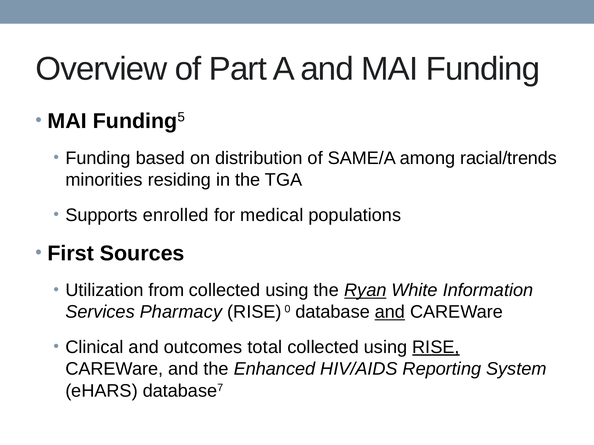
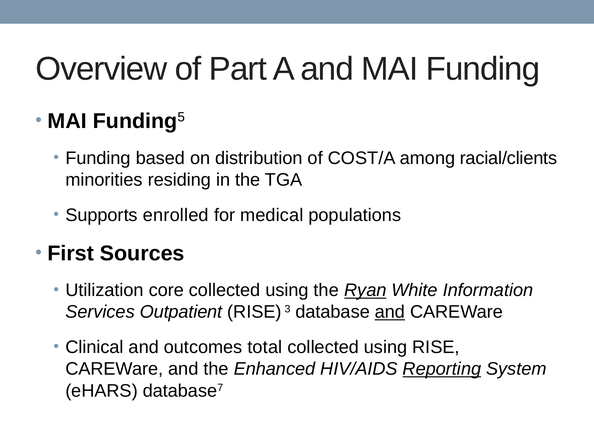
SAME/A: SAME/A -> COST/A
racial/trends: racial/trends -> racial/clients
from: from -> core
Pharmacy: Pharmacy -> Outpatient
0: 0 -> 3
RISE at (436, 348) underline: present -> none
Reporting underline: none -> present
